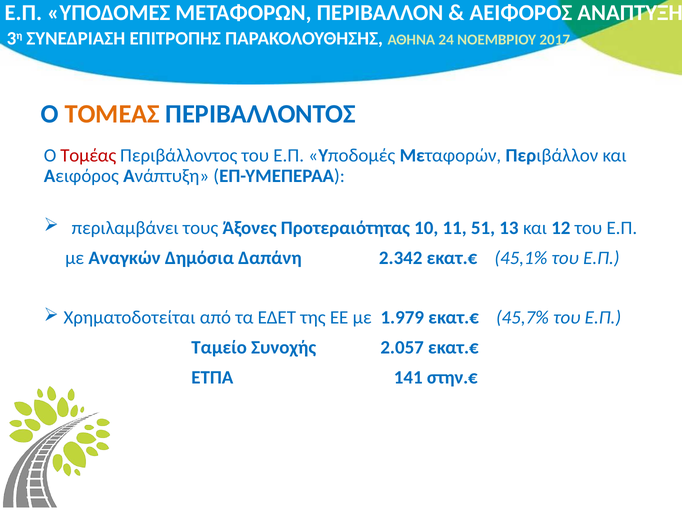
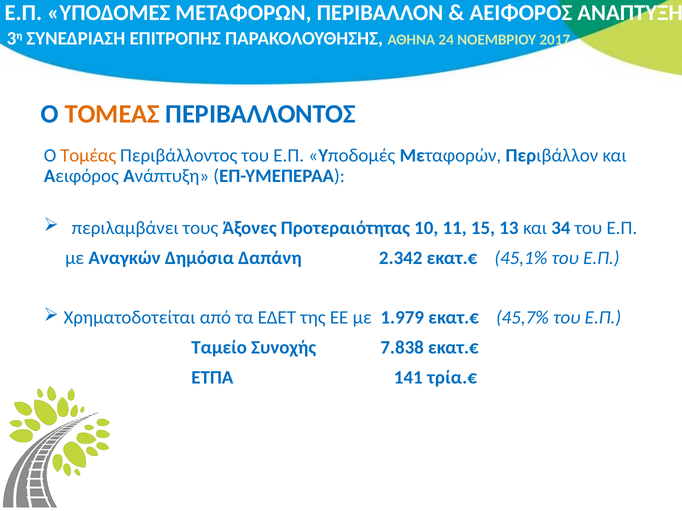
Τομέας colour: red -> orange
51: 51 -> 15
12: 12 -> 34
2.057: 2.057 -> 7.838
στην.€: στην.€ -> τρία.€
